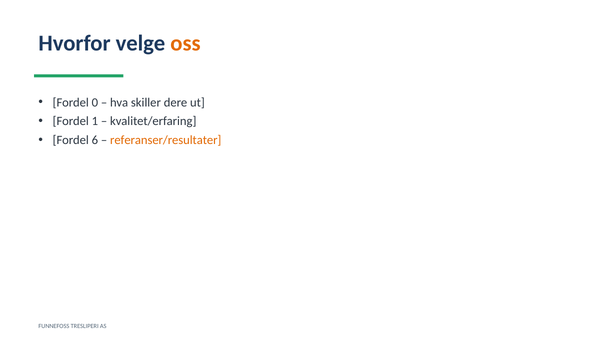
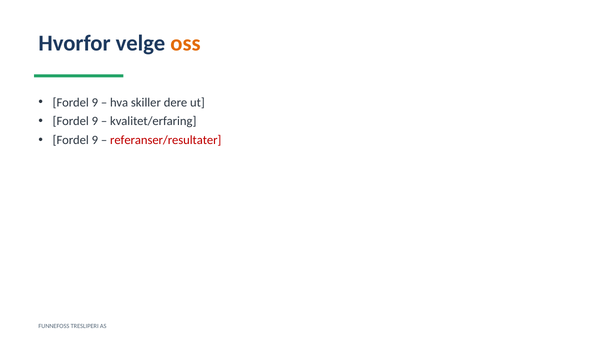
0 at (95, 102): 0 -> 9
1 at (95, 121): 1 -> 9
6 at (95, 140): 6 -> 9
referanser/resultater colour: orange -> red
